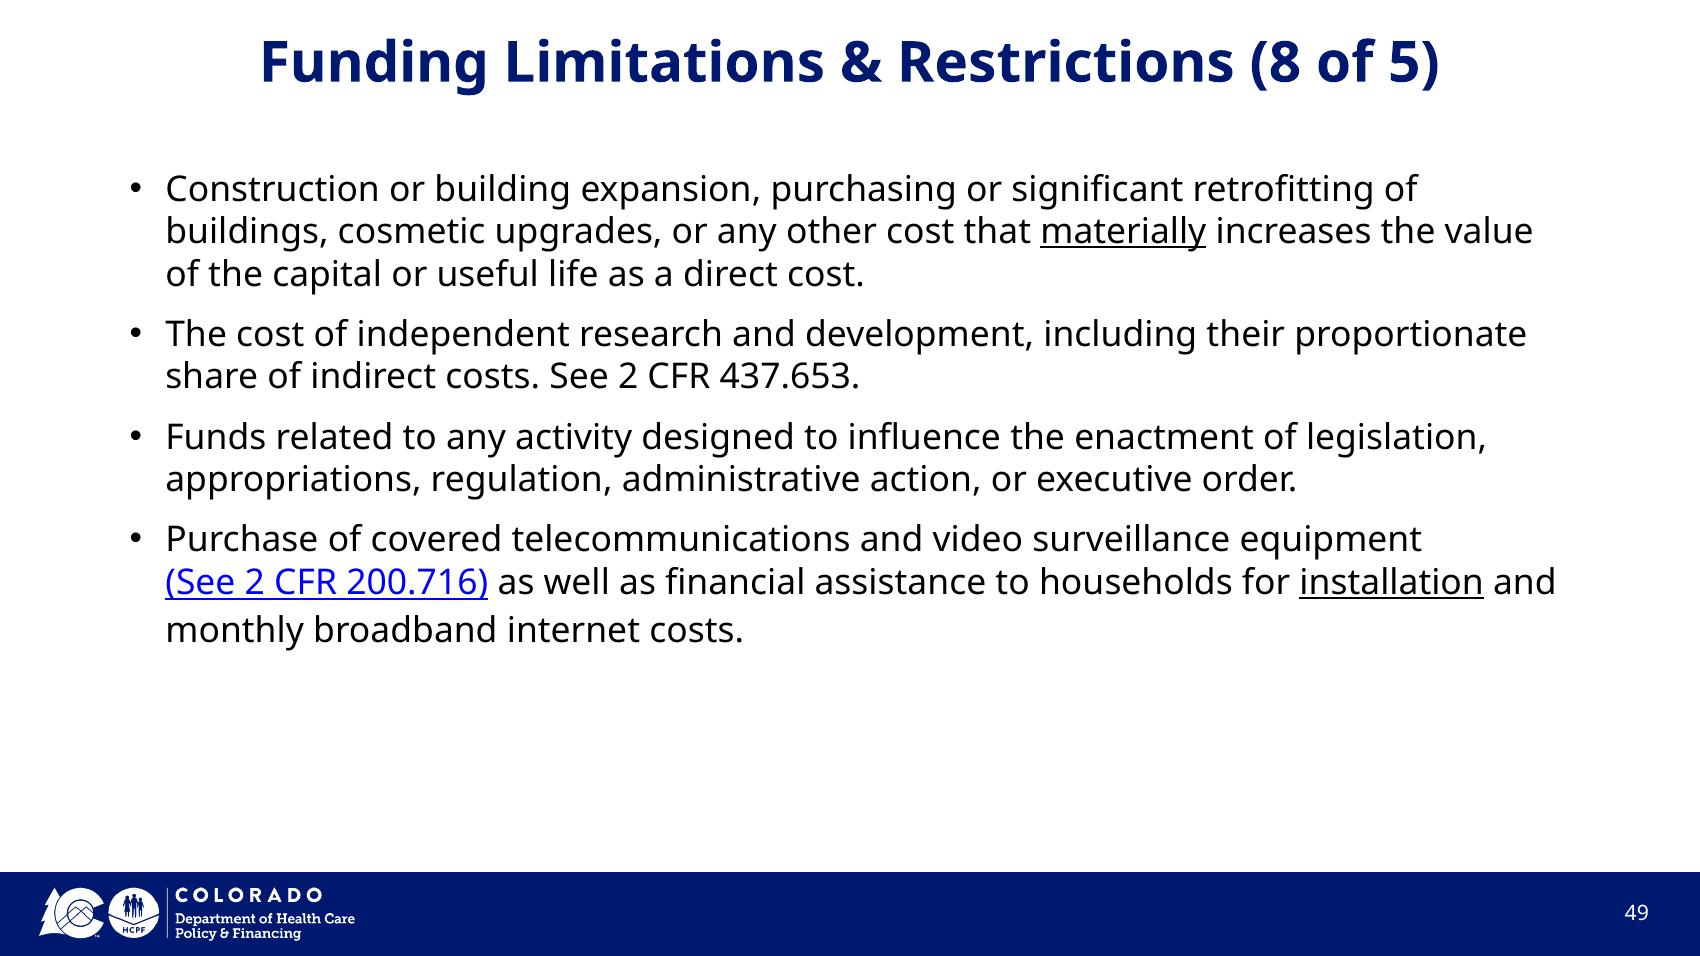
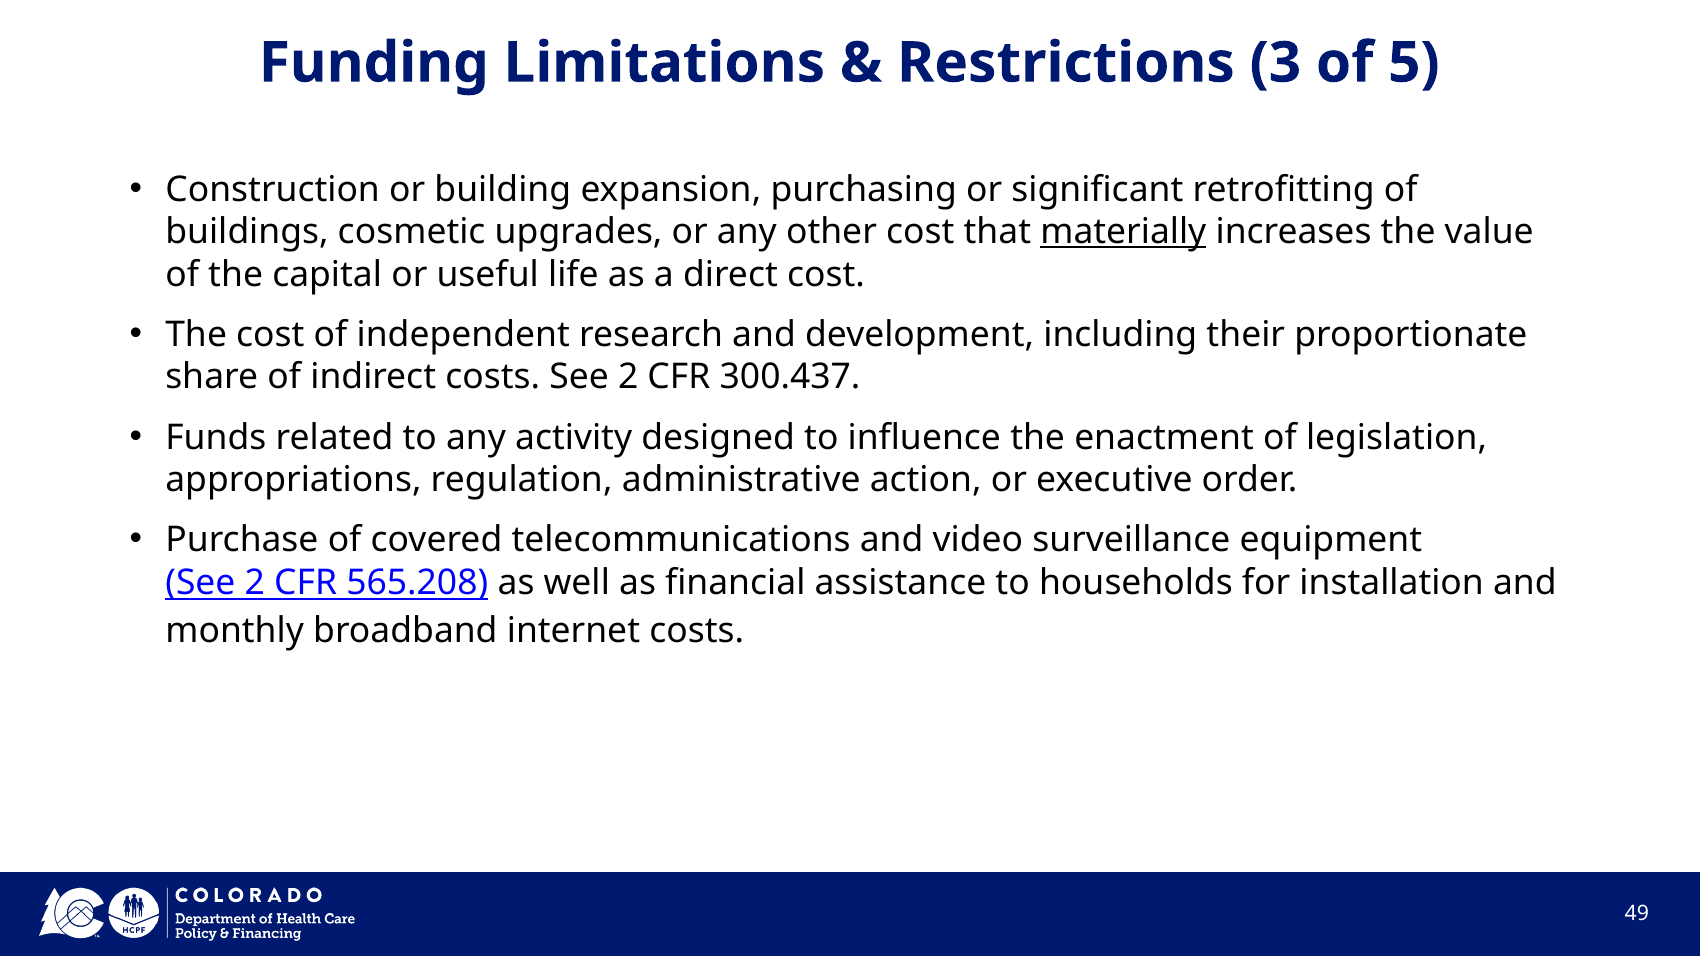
8: 8 -> 3
437.653: 437.653 -> 300.437
200.716: 200.716 -> 565.208
installation underline: present -> none
